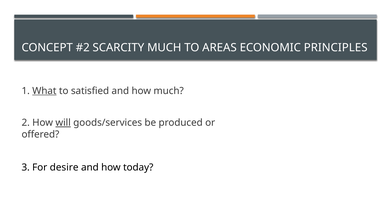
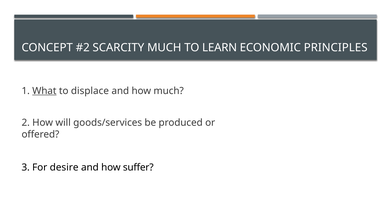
AREAS: AREAS -> LEARN
satisfied: satisfied -> displace
will underline: present -> none
today: today -> suffer
